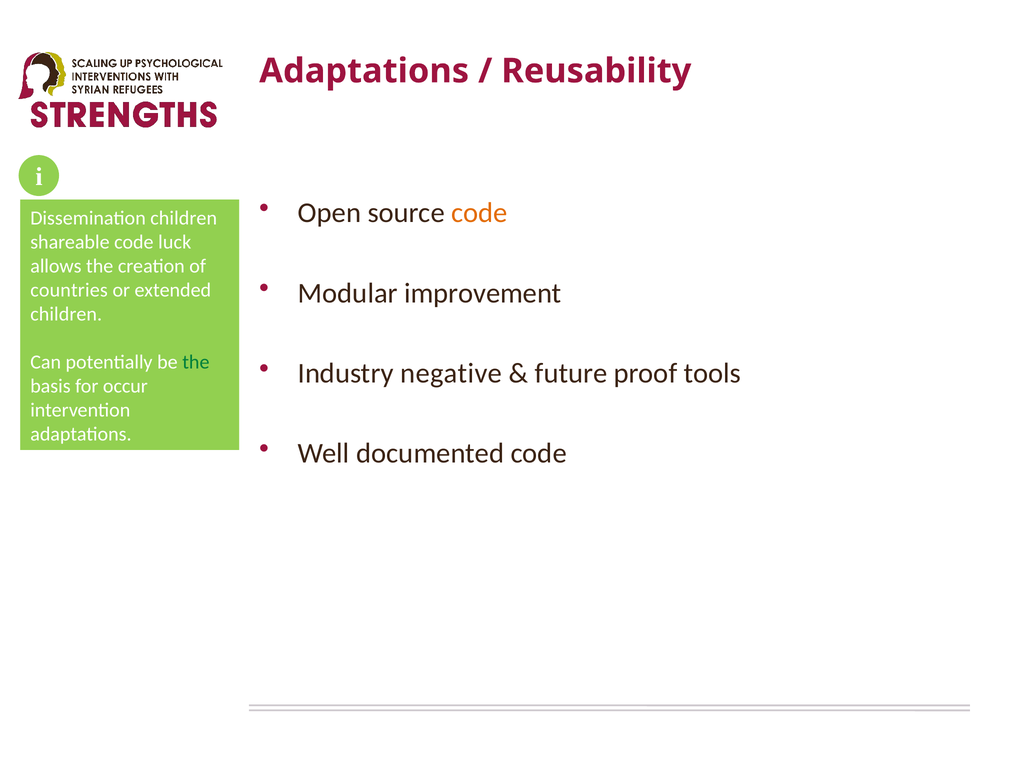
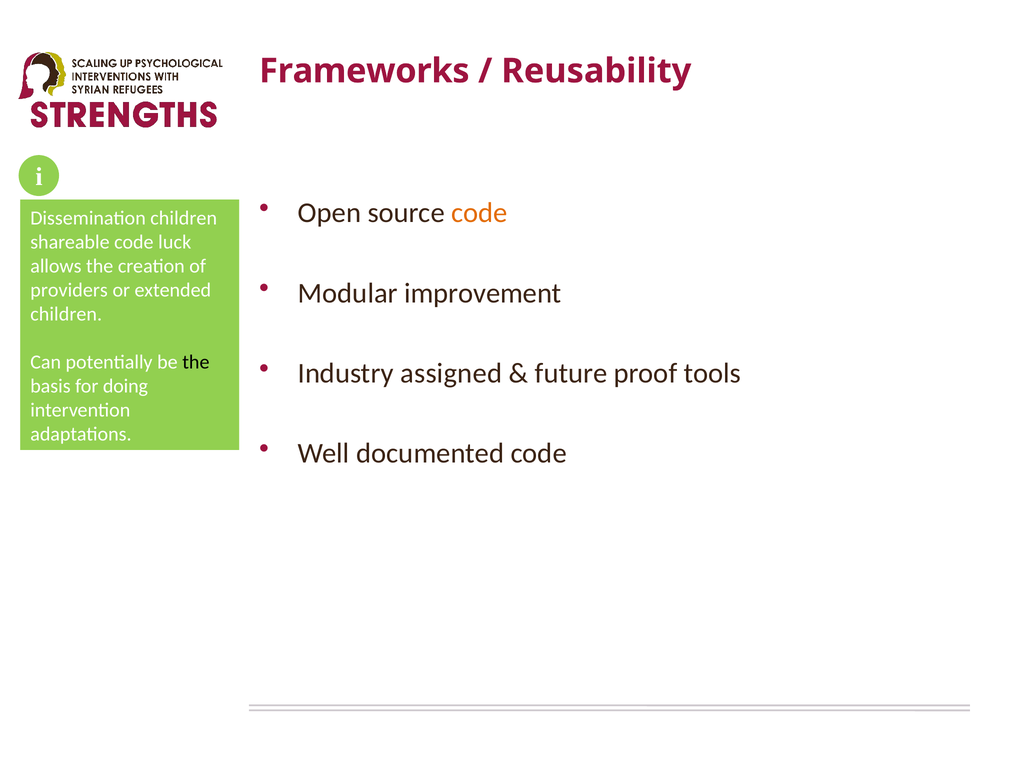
Adaptations at (364, 71): Adaptations -> Frameworks
countries: countries -> providers
the at (196, 362) colour: green -> black
negative: negative -> assigned
occur: occur -> doing
